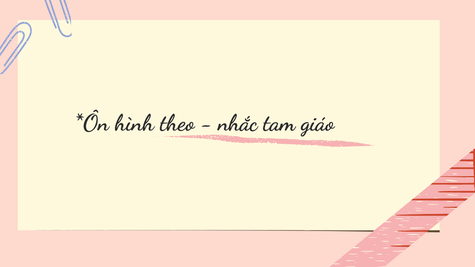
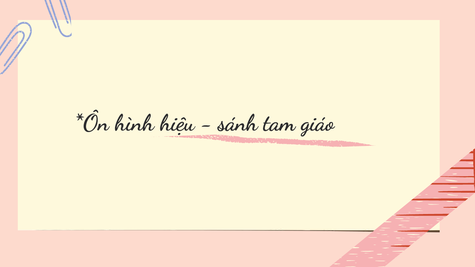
theo: theo -> hiệu
nhắc: nhắc -> sánh
